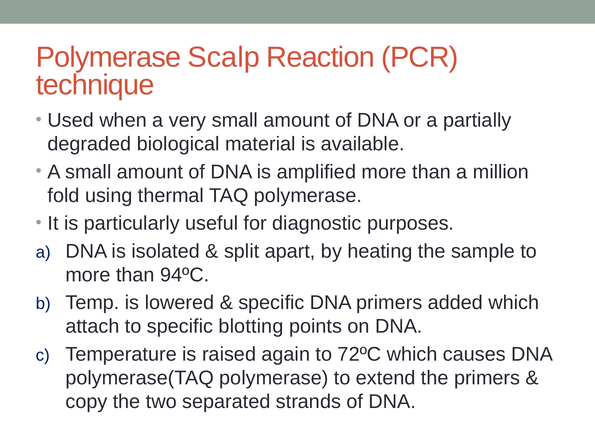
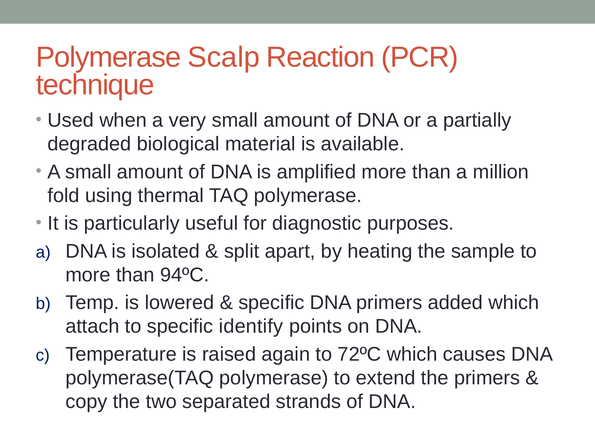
blotting: blotting -> identify
